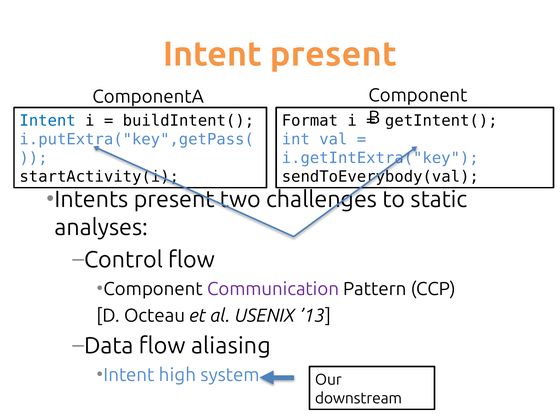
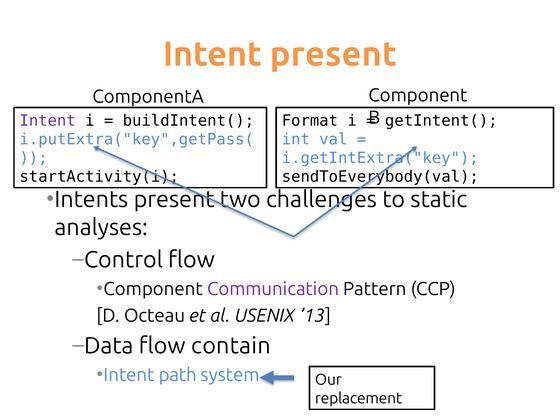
Intent at (48, 121) colour: blue -> purple
aliasing: aliasing -> contain
high: high -> path
downstream: downstream -> replacement
